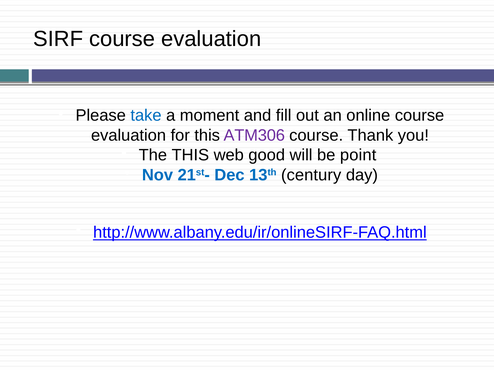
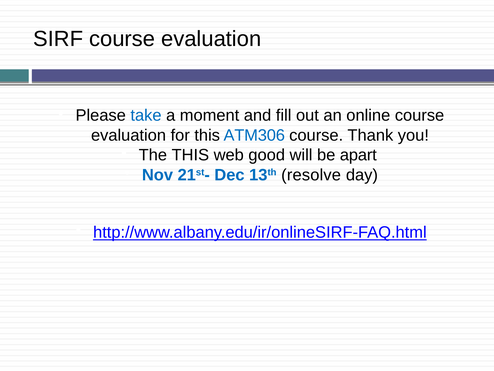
ATM306 colour: purple -> blue
point: point -> apart
century: century -> resolve
